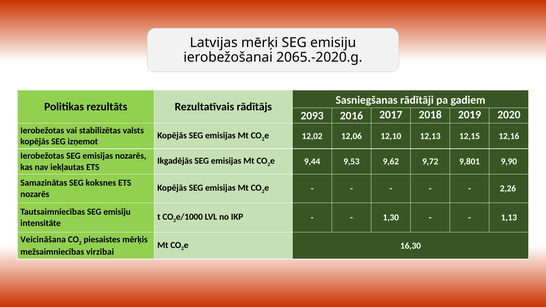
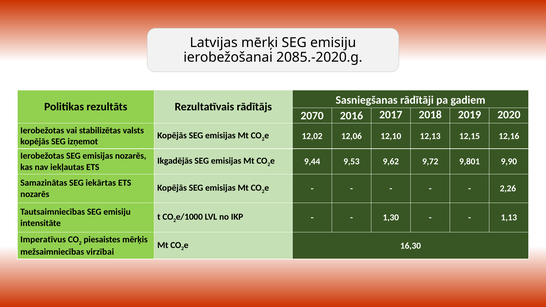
2065.-2020.g: 2065.-2020.g -> 2085.-2020.g
2093: 2093 -> 2070
koksnes: koksnes -> iekārtas
Veicināšana: Veicināšana -> Imperatīvus
